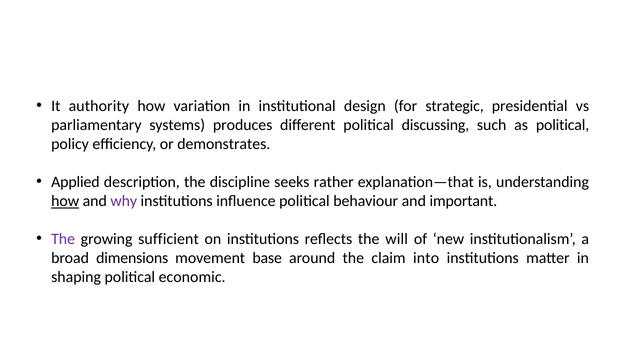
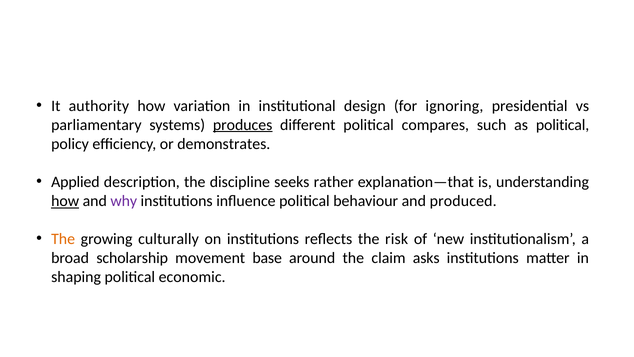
strategic: strategic -> ignoring
produces underline: none -> present
discussing: discussing -> compares
important: important -> produced
The at (63, 239) colour: purple -> orange
sufficient: sufficient -> culturally
will: will -> risk
dimensions: dimensions -> scholarship
into: into -> asks
